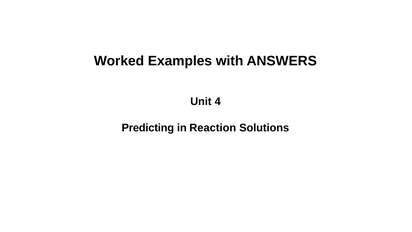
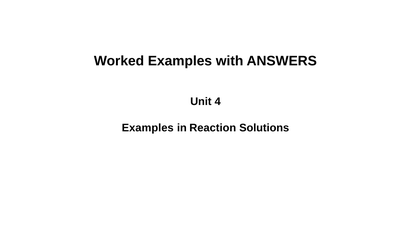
Predicting at (148, 128): Predicting -> Examples
